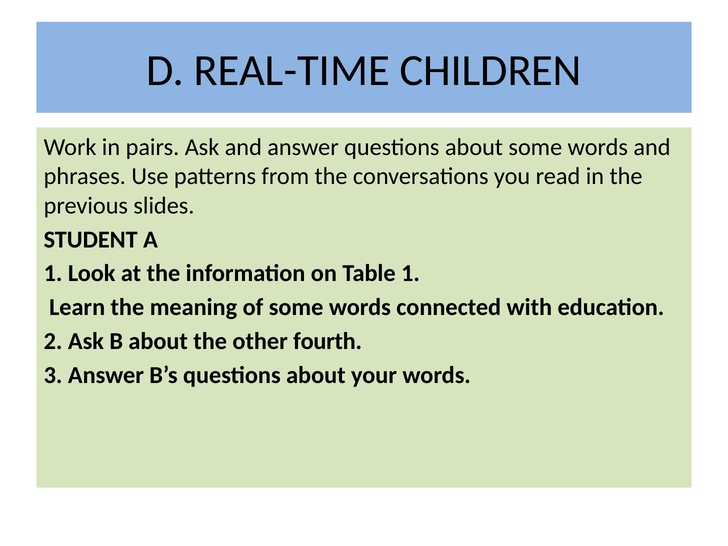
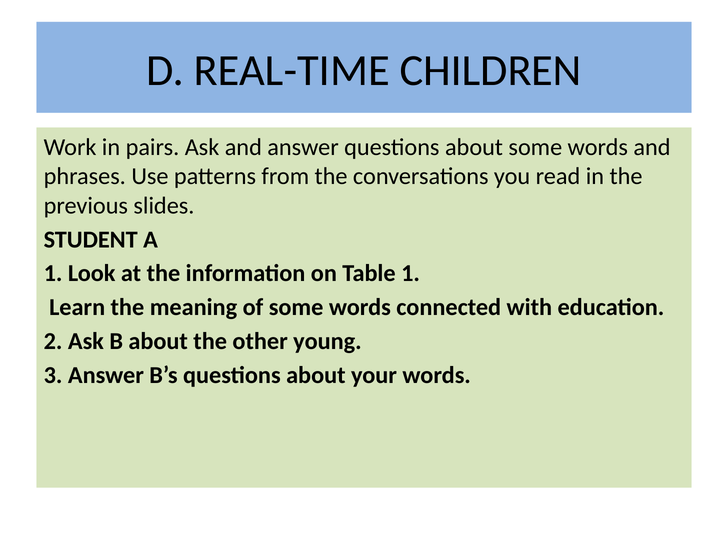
fourth: fourth -> young
